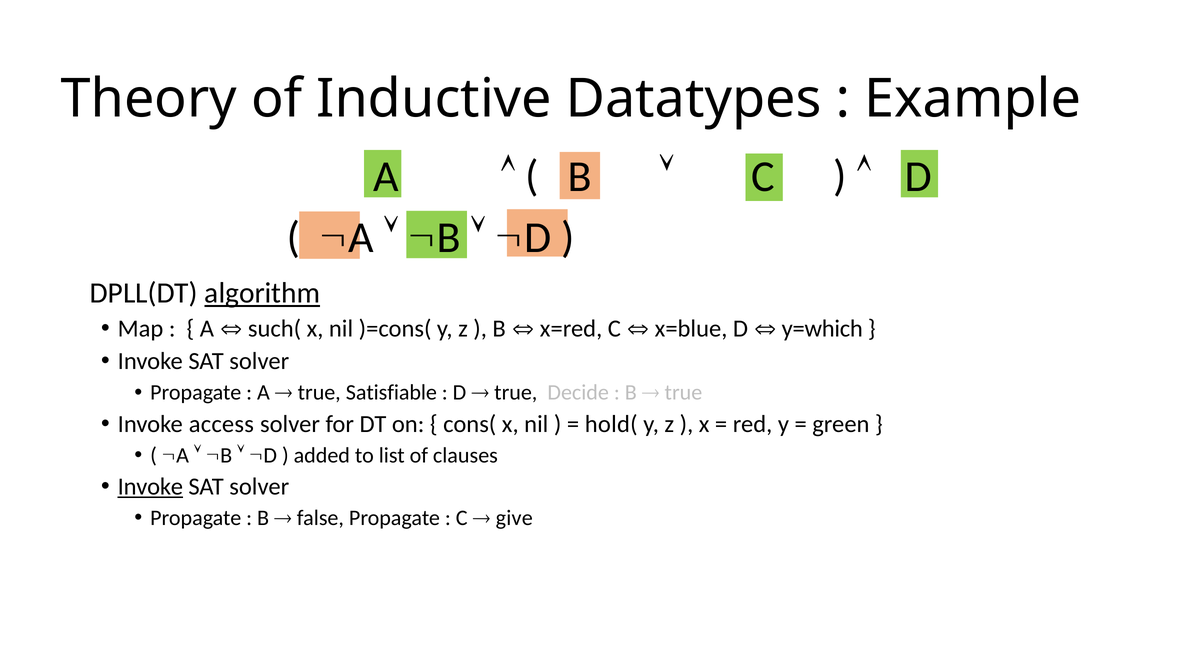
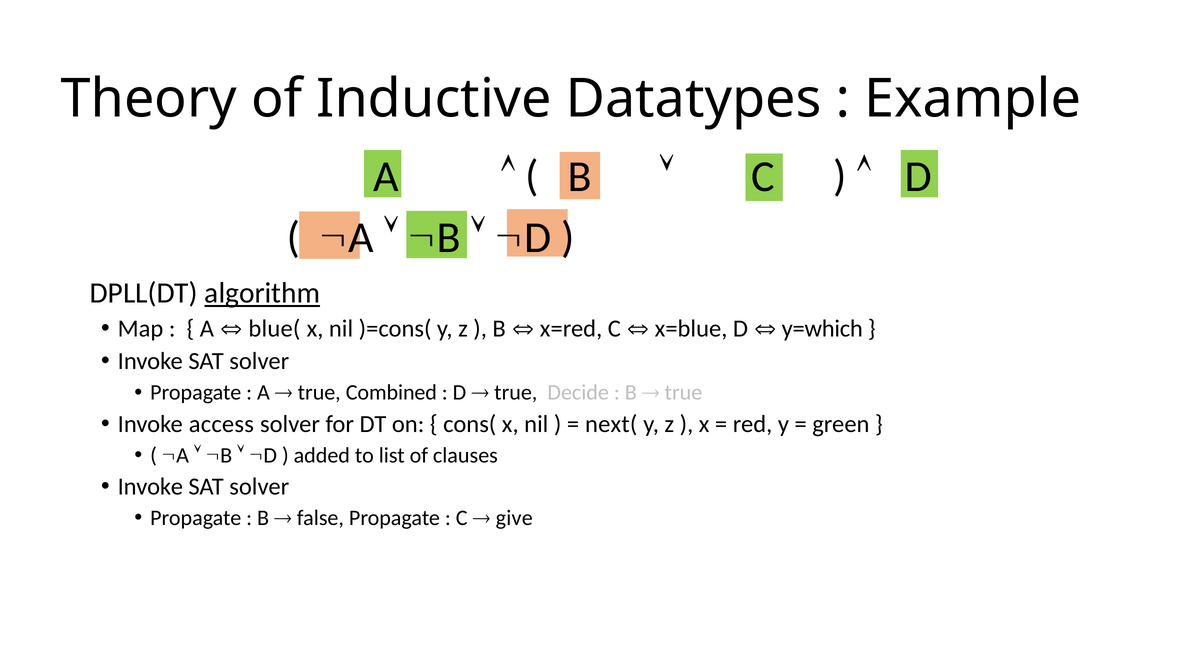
such(: such( -> blue(
Satisfiable: Satisfiable -> Combined
hold(: hold( -> next(
Invoke at (150, 486) underline: present -> none
